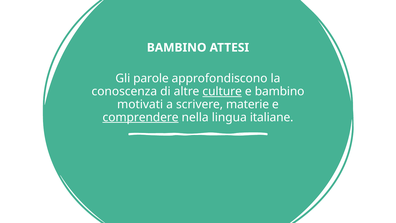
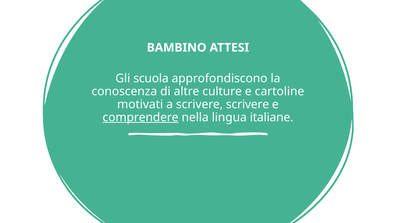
parole: parole -> scuola
culture underline: present -> none
e bambino: bambino -> cartoline
scrivere materie: materie -> scrivere
